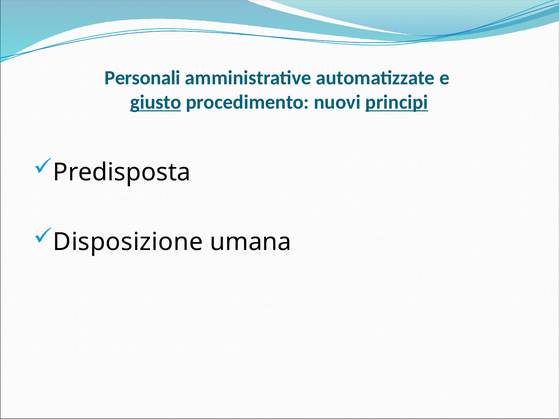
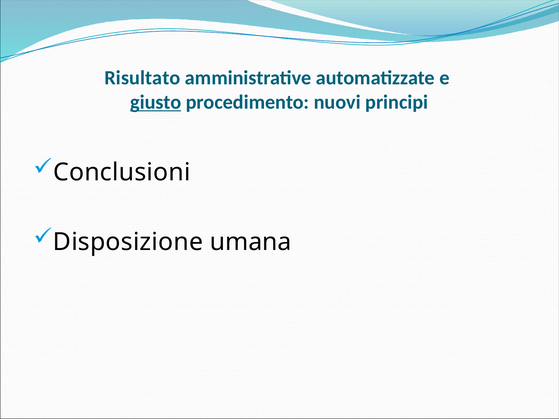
Personali: Personali -> Risultato
principi underline: present -> none
Predisposta: Predisposta -> Conclusioni
